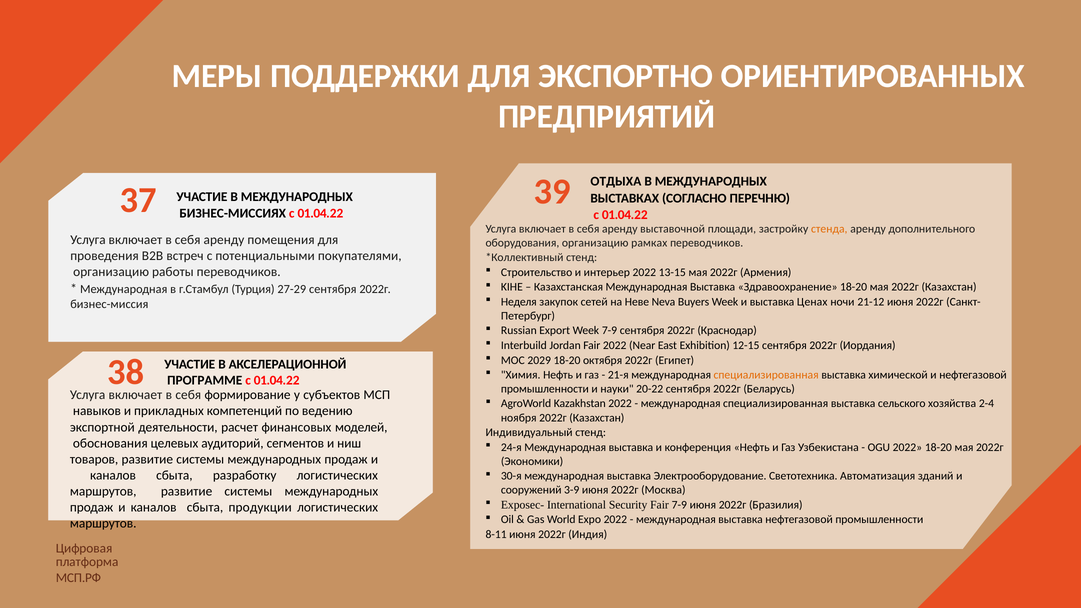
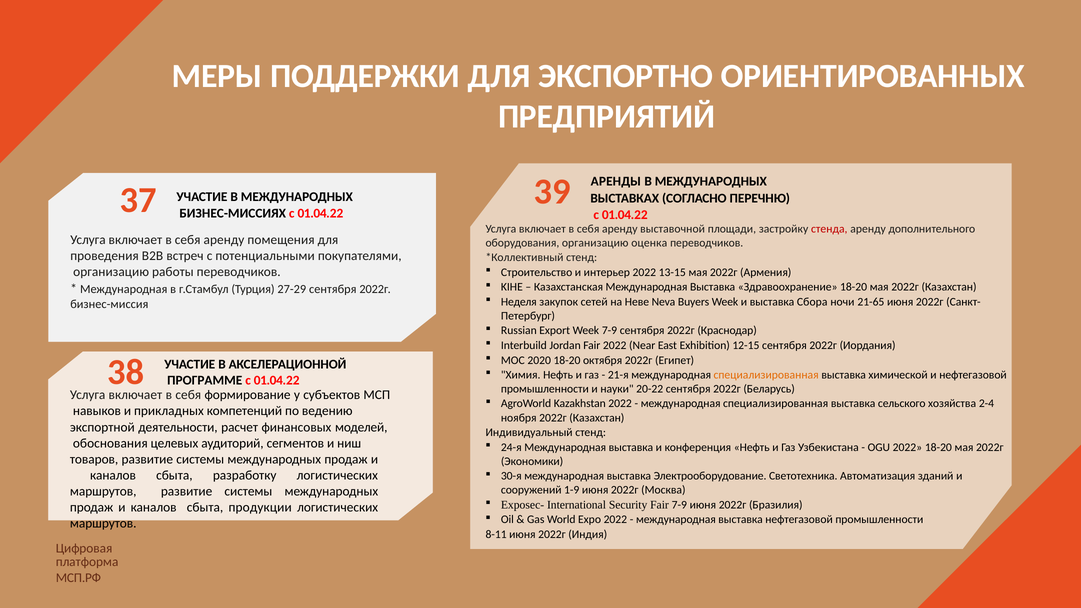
ОТДЫХА: ОТДЫХА -> АРЕНДЫ
стенда colour: orange -> red
рамках: рамках -> оценка
Ценах: Ценах -> Сбора
21-12: 21-12 -> 21-65
2029: 2029 -> 2020
3-9: 3-9 -> 1-9
